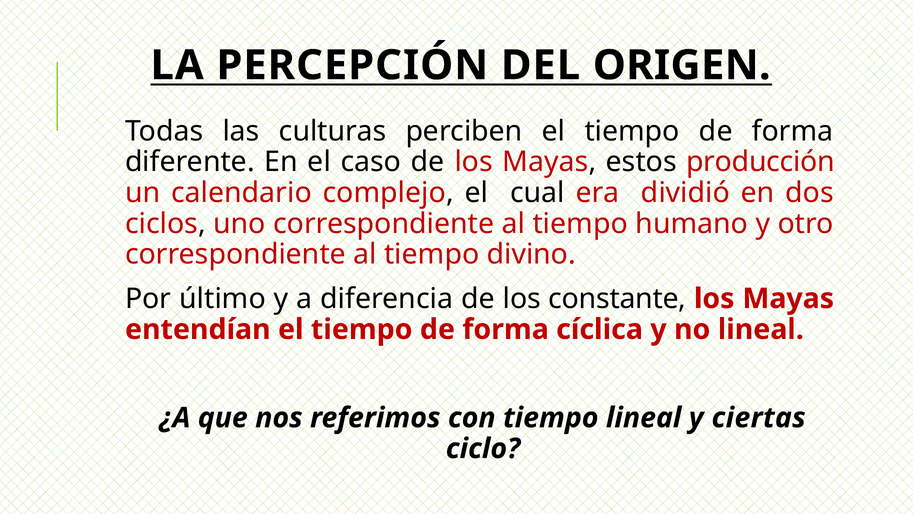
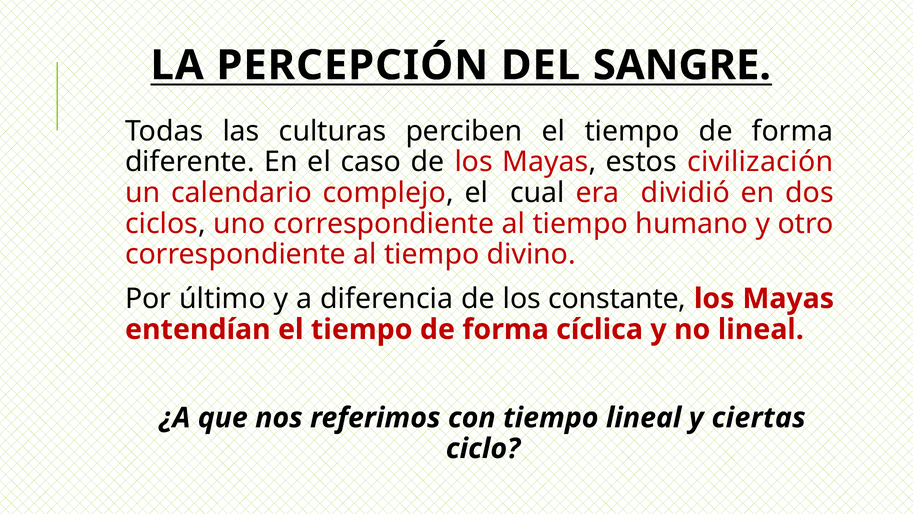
ORIGEN: ORIGEN -> SANGRE
producción: producción -> civilización
